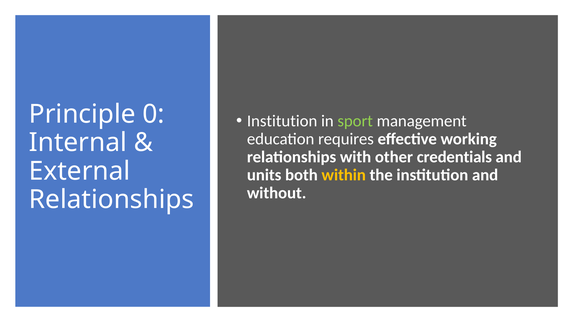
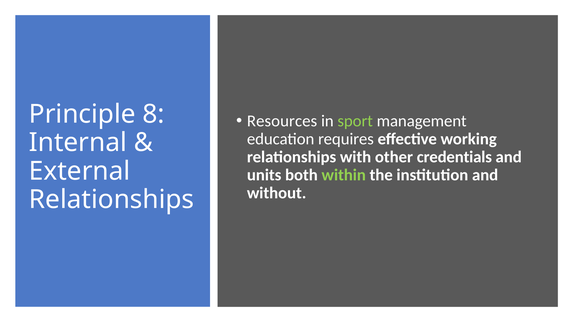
0: 0 -> 8
Institution at (282, 121): Institution -> Resources
within colour: yellow -> light green
